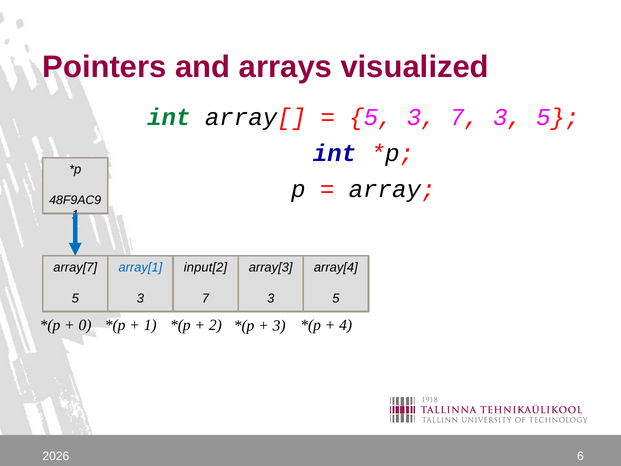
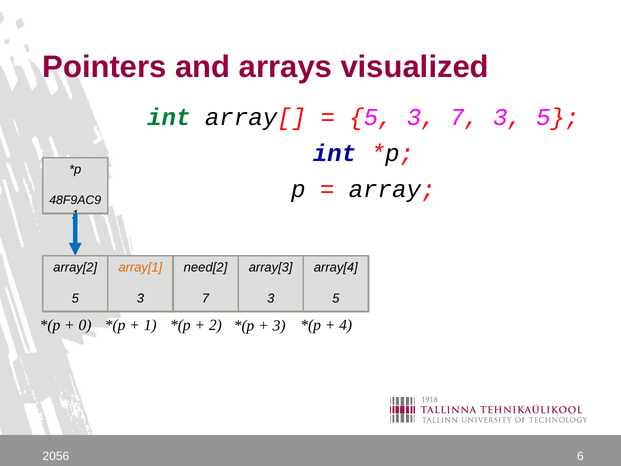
array[7: array[7 -> array[2
array[1 colour: blue -> orange
input[2: input[2 -> need[2
2026: 2026 -> 2056
